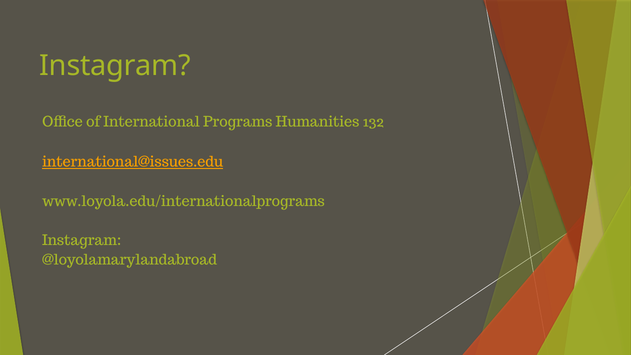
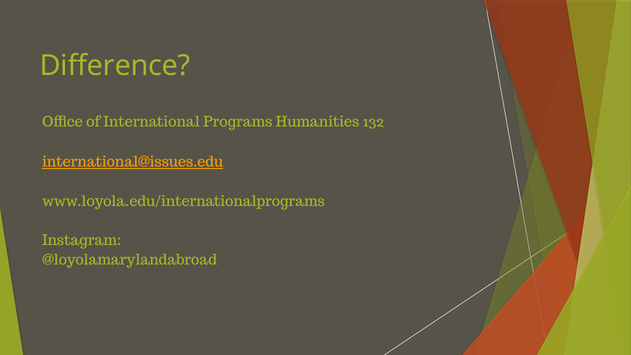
Instagram at (115, 66): Instagram -> Difference
